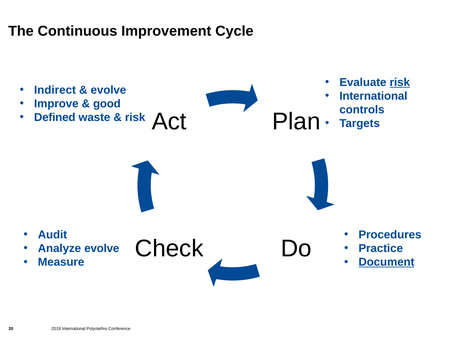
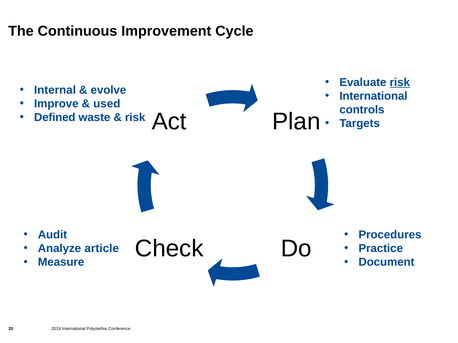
Indirect: Indirect -> Internal
good: good -> used
Analyze evolve: evolve -> article
Document underline: present -> none
